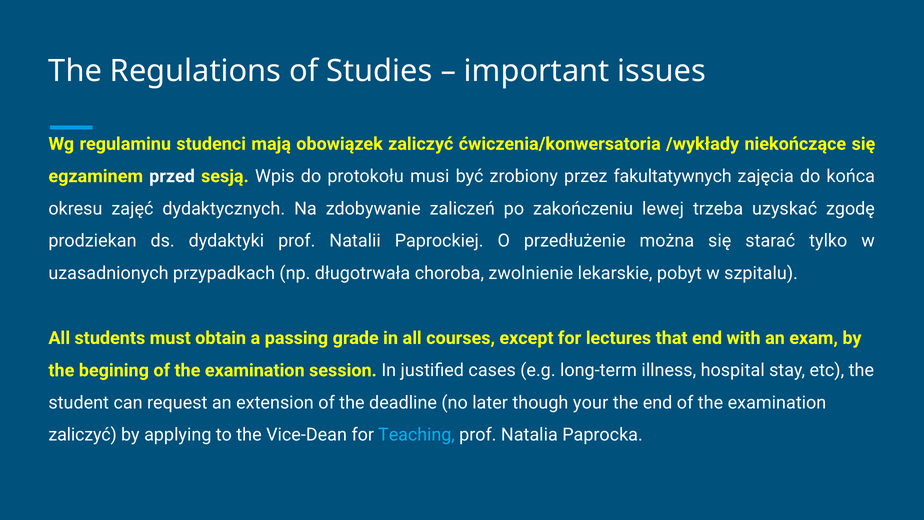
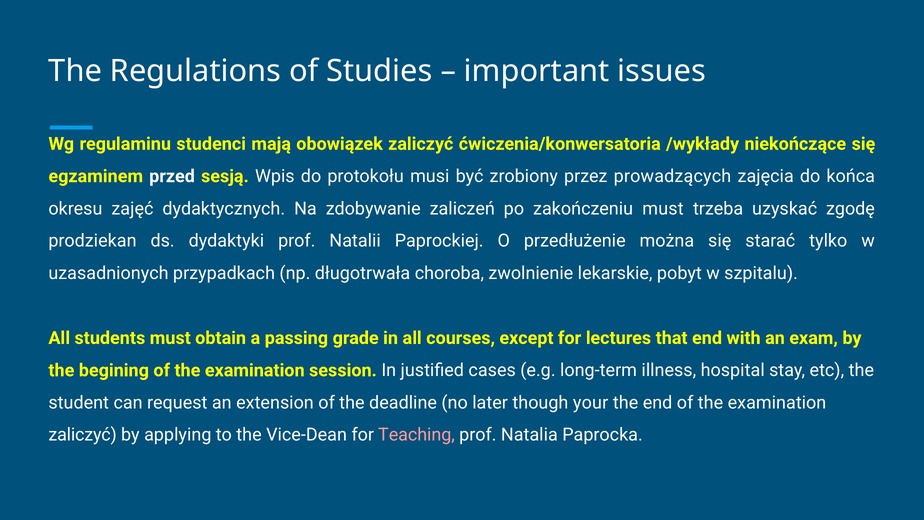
fakultatywnych: fakultatywnych -> prowadzących
zakończeniu lewej: lewej -> must
Teaching colour: light blue -> pink
